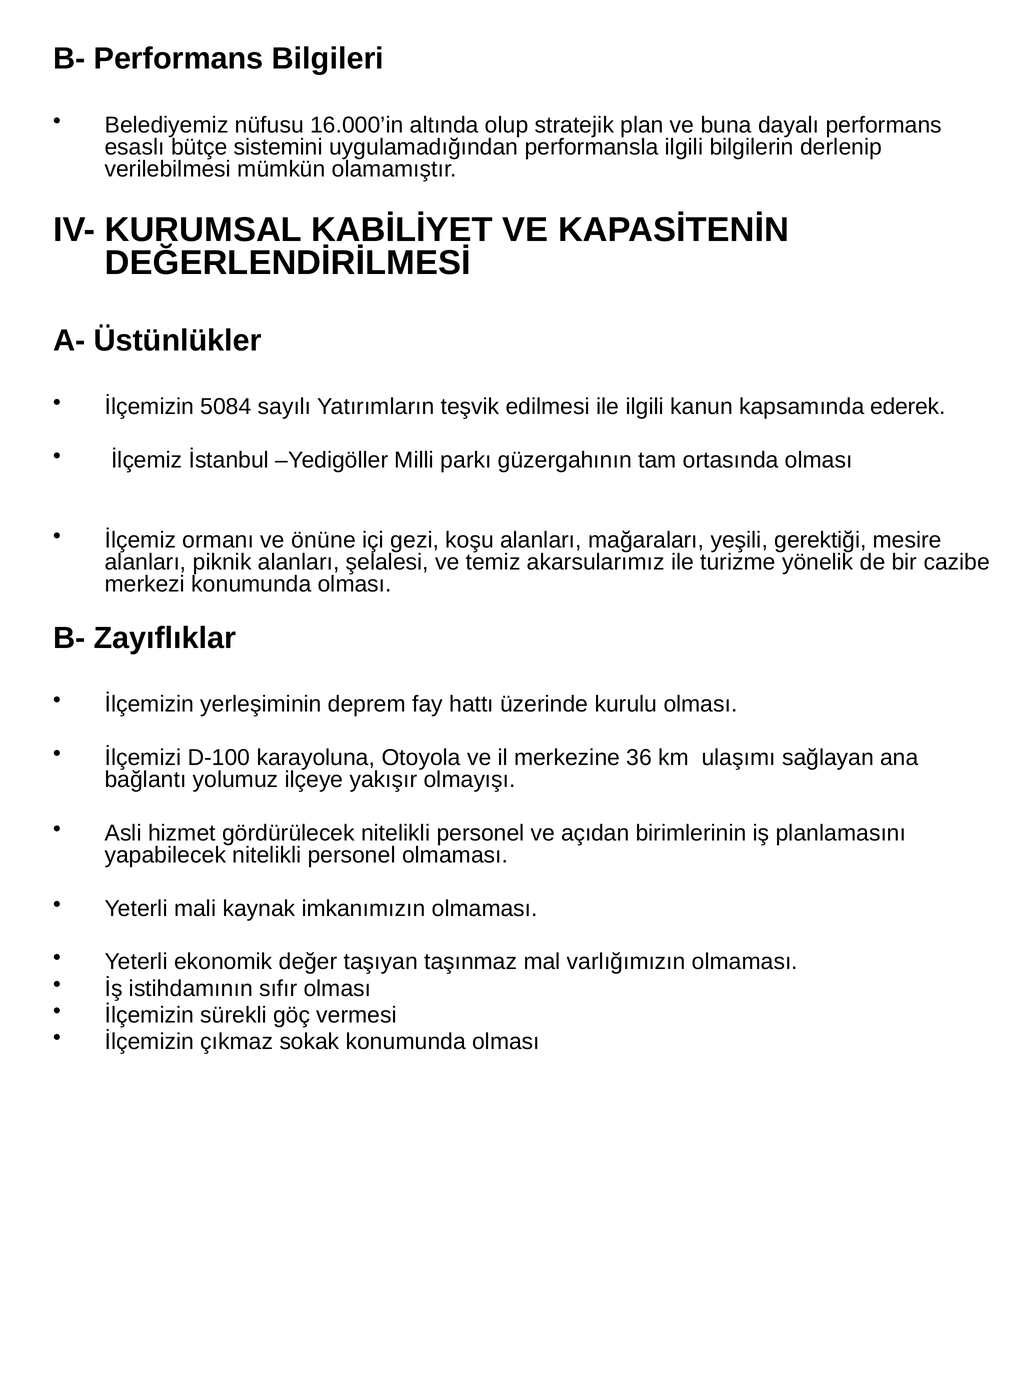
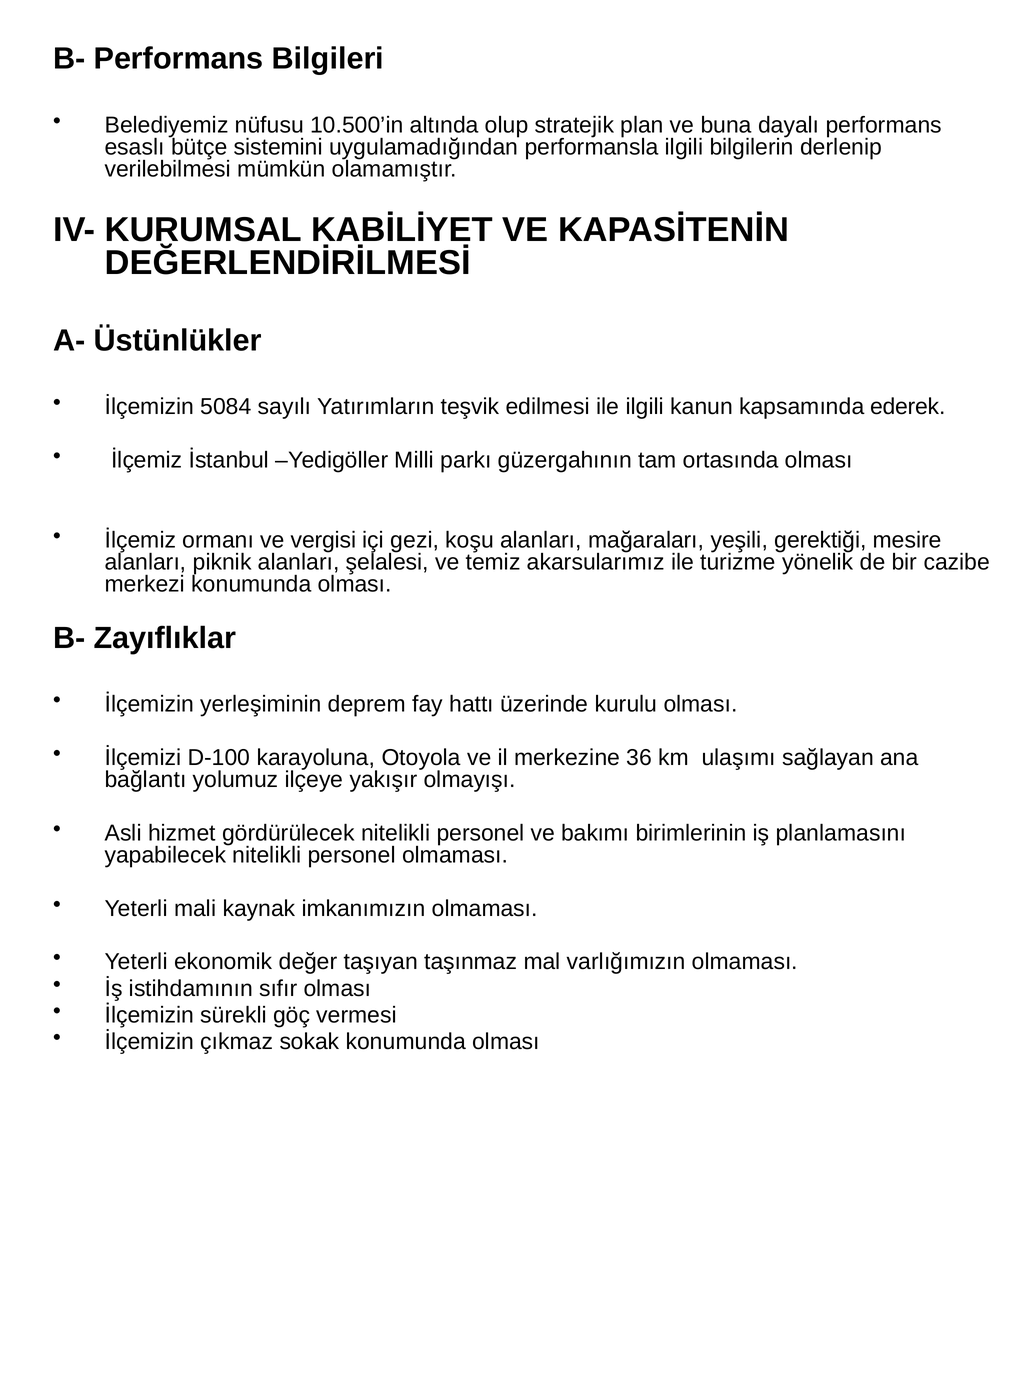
16.000’in: 16.000’in -> 10.500’in
önüne: önüne -> vergisi
açıdan: açıdan -> bakımı
